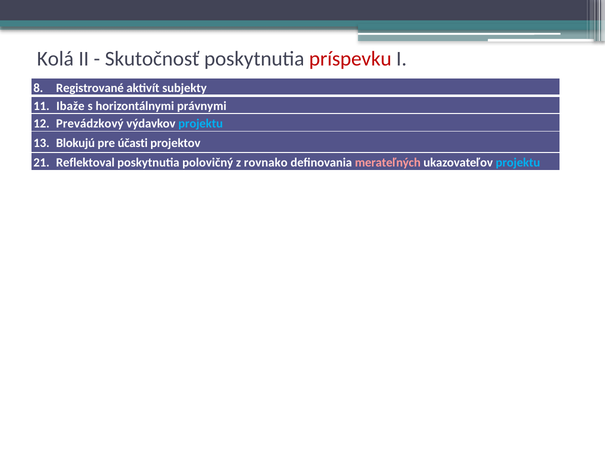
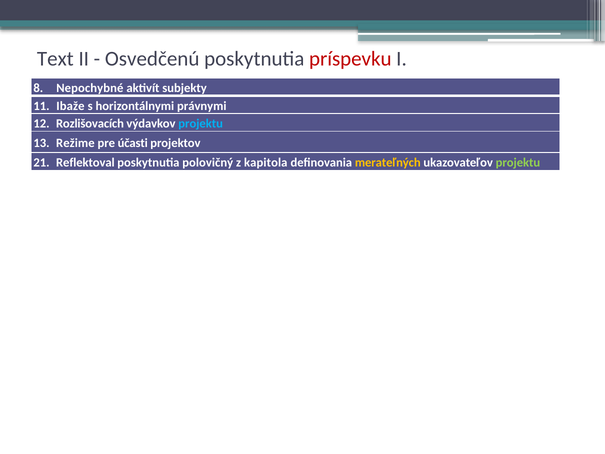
Kolá: Kolá -> Text
Skutočnosť: Skutočnosť -> Osvedčenú
Registrované: Registrované -> Nepochybné
Prevádzkový: Prevádzkový -> Rozlišovacích
Blokujú: Blokujú -> Režime
rovnako: rovnako -> kapitola
merateľných colour: pink -> yellow
projektu at (518, 163) colour: light blue -> light green
